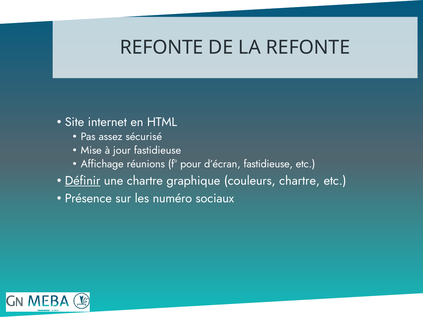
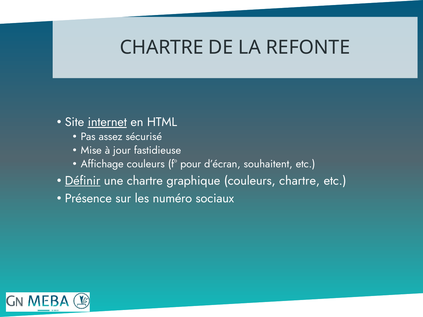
REFONTE at (162, 47): REFONTE -> CHARTRE
internet underline: none -> present
Affichage réunions: réunions -> couleurs
d’écran fastidieuse: fastidieuse -> souhaitent
